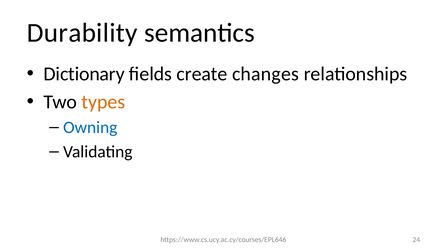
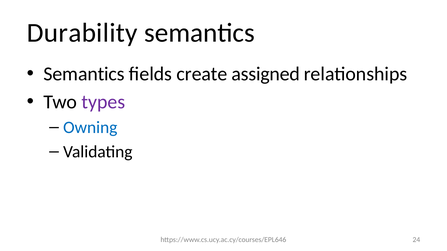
Dictionary at (84, 74): Dictionary -> Semantics
changes: changes -> assigned
types colour: orange -> purple
